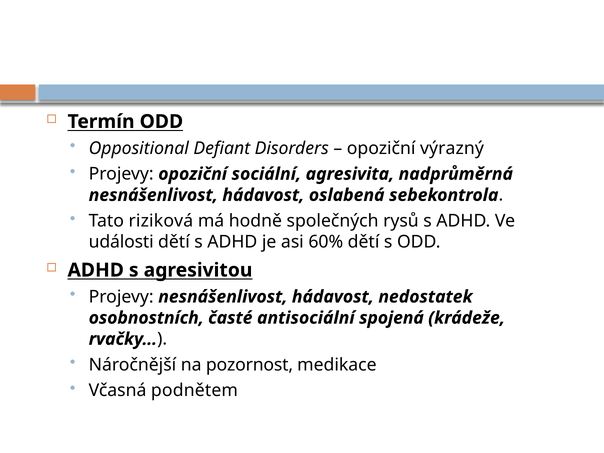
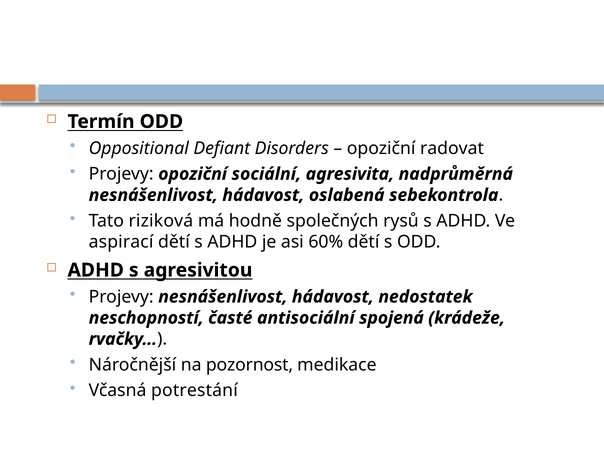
výrazný: výrazný -> radovat
události: události -> aspirací
osobnostních: osobnostních -> neschopností
podnětem: podnětem -> potrestání
